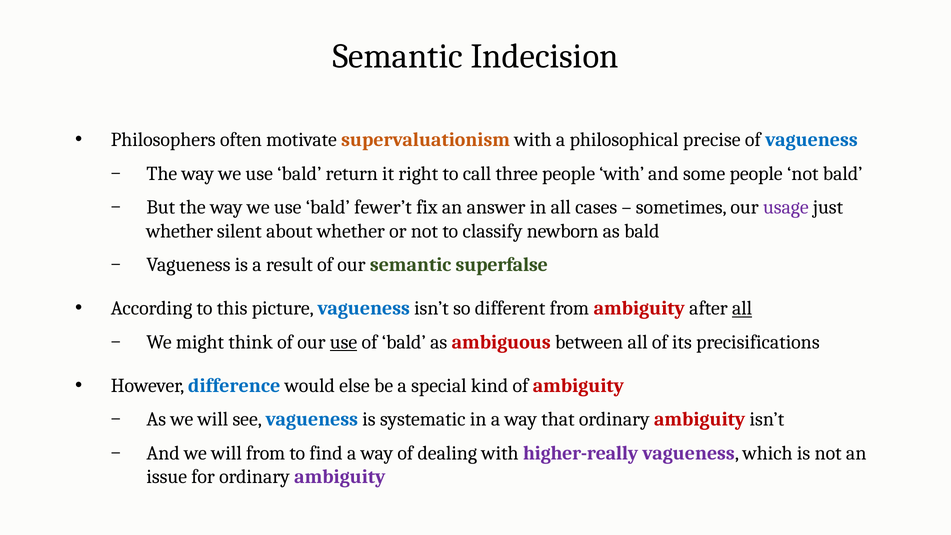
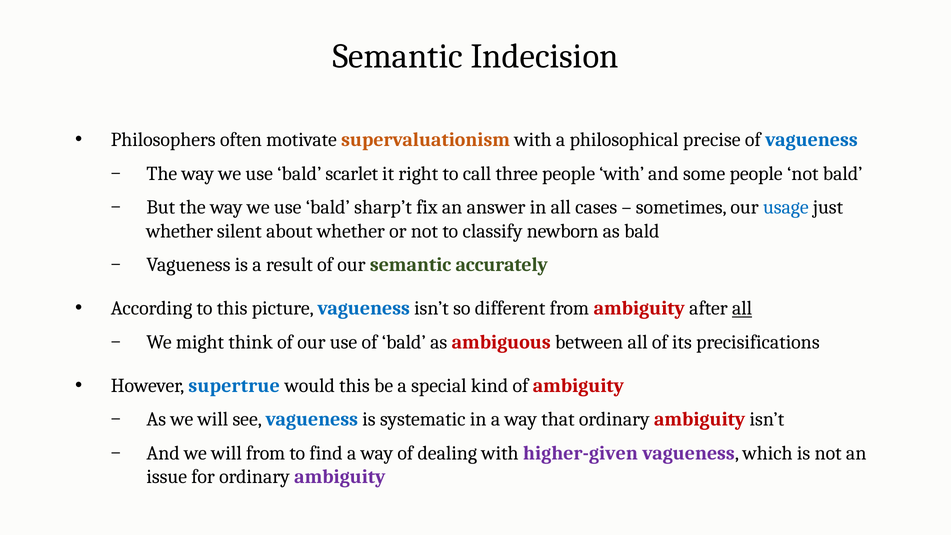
return: return -> scarlet
fewer’t: fewer’t -> sharp’t
usage colour: purple -> blue
superfalse: superfalse -> accurately
use at (344, 342) underline: present -> none
difference: difference -> supertrue
would else: else -> this
higher-really: higher-really -> higher-given
